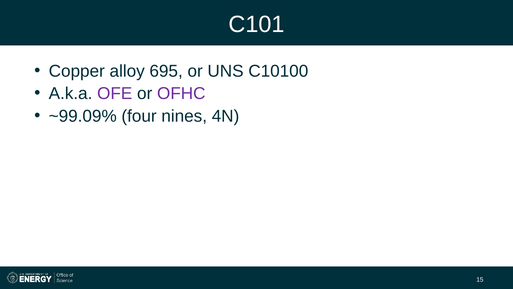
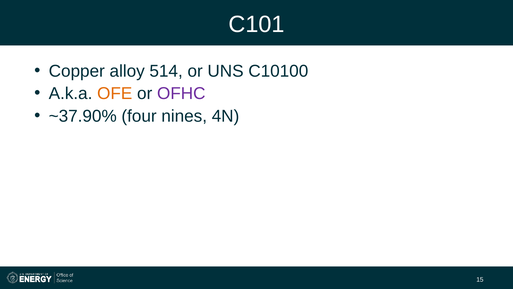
695: 695 -> 514
OFE colour: purple -> orange
~99.09%: ~99.09% -> ~37.90%
